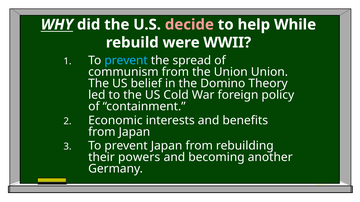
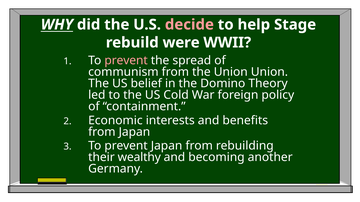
While: While -> Stage
prevent at (126, 61) colour: light blue -> pink
powers: powers -> wealthy
